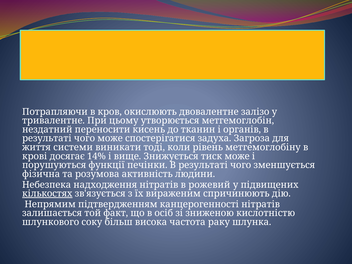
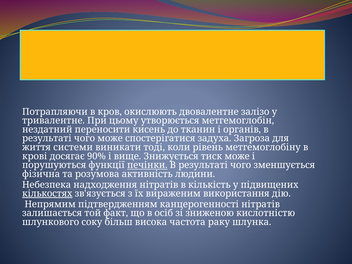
14%: 14% -> 90%
печінки underline: none -> present
рожевий: рожевий -> кількість
спричинюють: спричинюють -> використання
